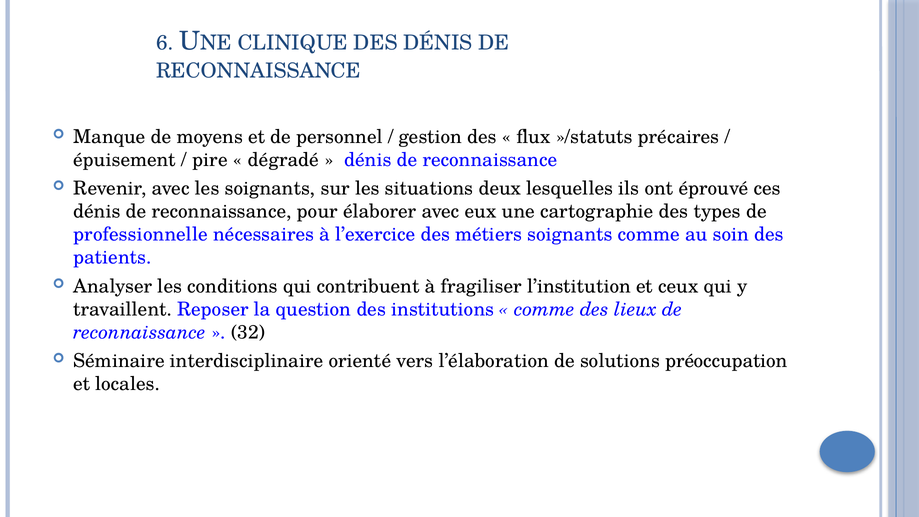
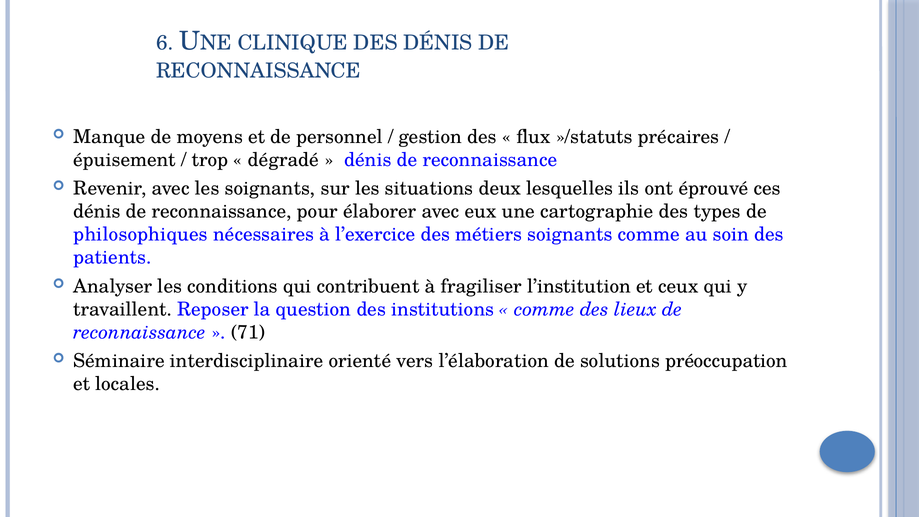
pire: pire -> trop
professionnelle: professionnelle -> philosophiques
32: 32 -> 71
